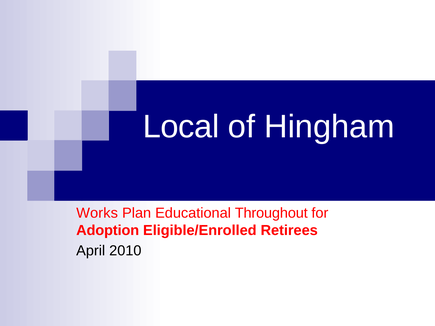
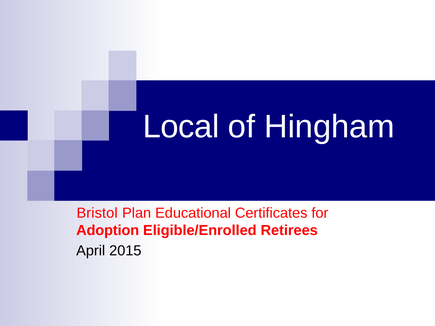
Works: Works -> Bristol
Throughout: Throughout -> Certificates
2010: 2010 -> 2015
